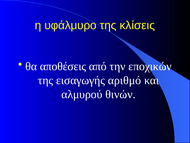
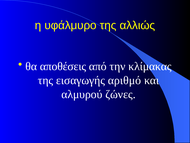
κλίσεις: κλίσεις -> αλλιώς
εποχικών: εποχικών -> κλίμακας
θινών: θινών -> ζώνες
